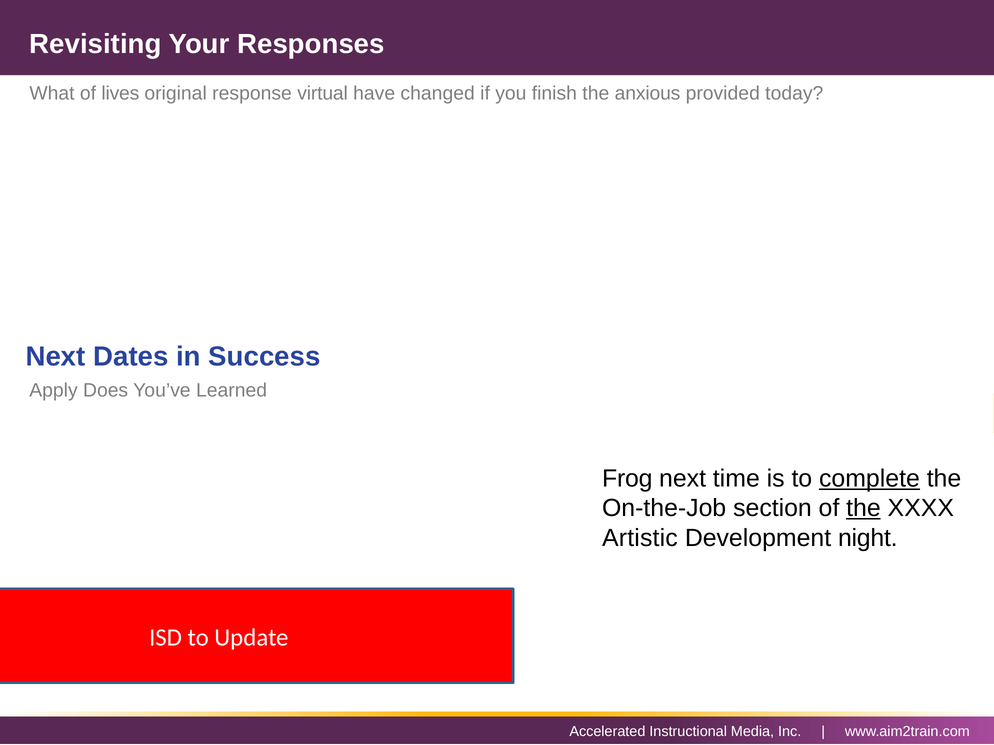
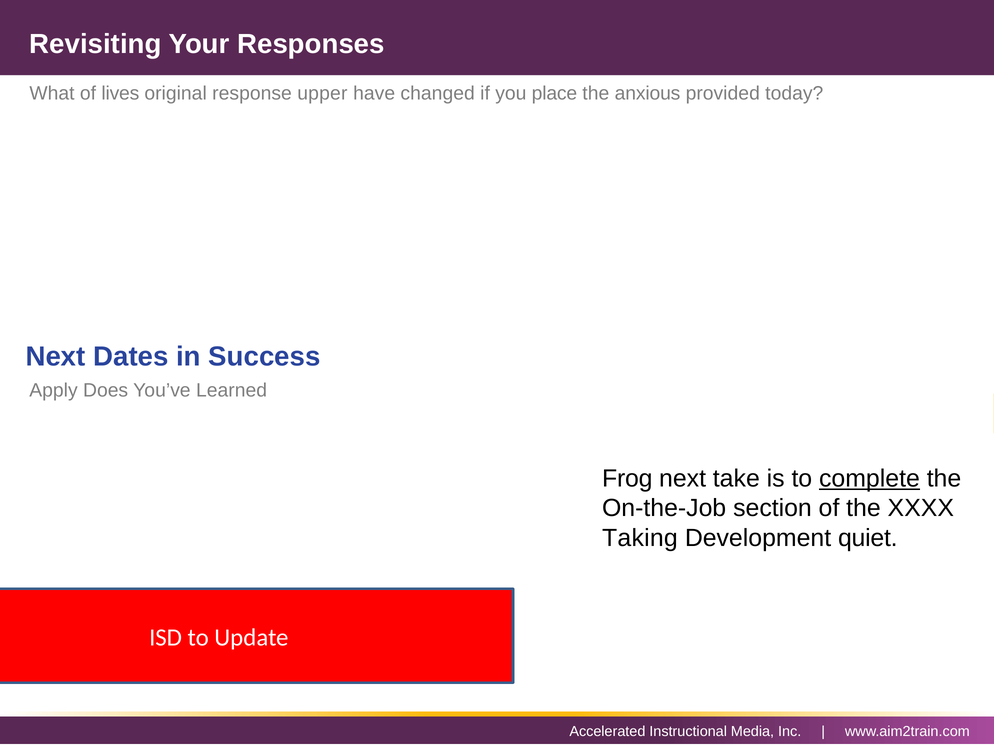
virtual: virtual -> upper
finish: finish -> place
time: time -> take
the at (863, 509) underline: present -> none
Artistic: Artistic -> Taking
night: night -> quiet
